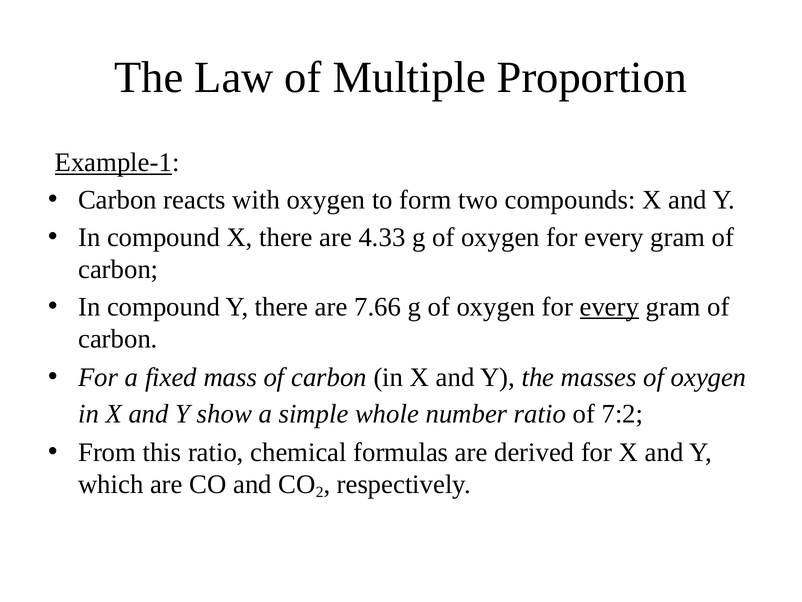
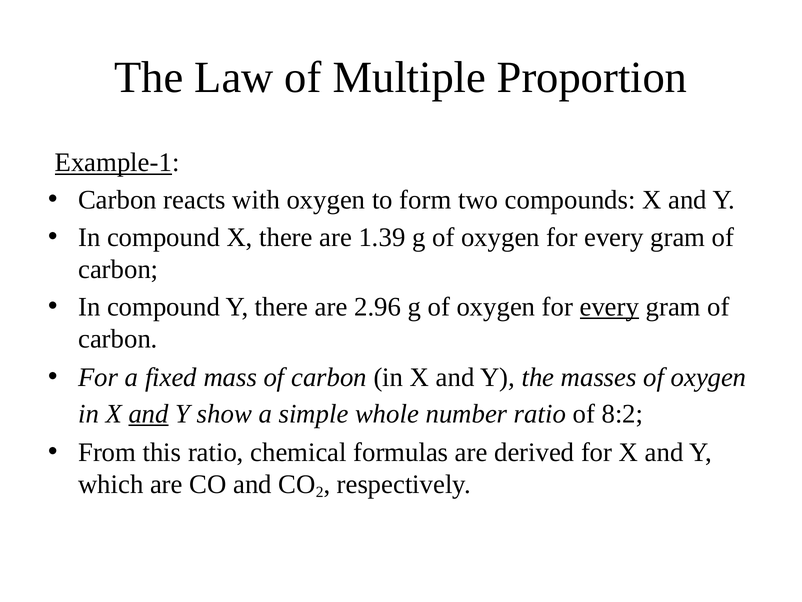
4.33: 4.33 -> 1.39
7.66: 7.66 -> 2.96
and at (149, 414) underline: none -> present
7:2: 7:2 -> 8:2
